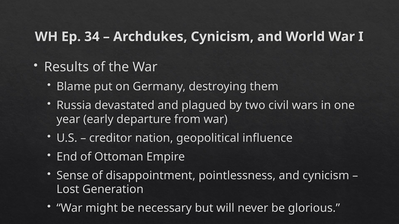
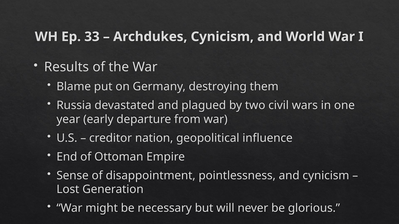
34: 34 -> 33
